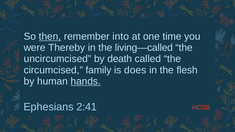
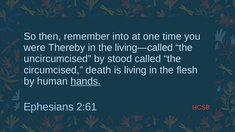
then underline: present -> none
death: death -> stood
family: family -> death
does: does -> living
2:41: 2:41 -> 2:61
